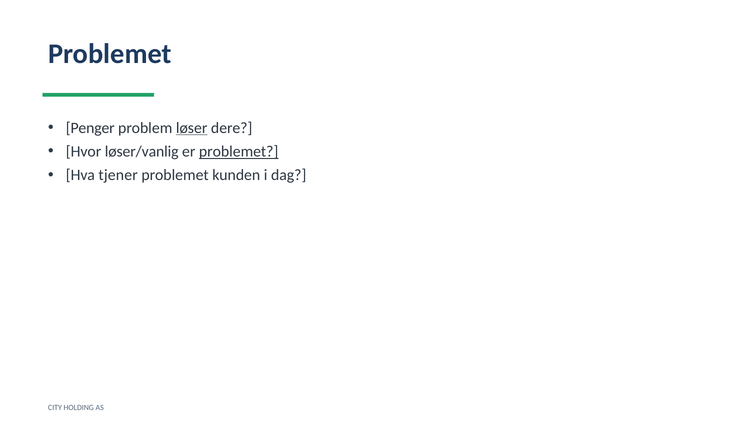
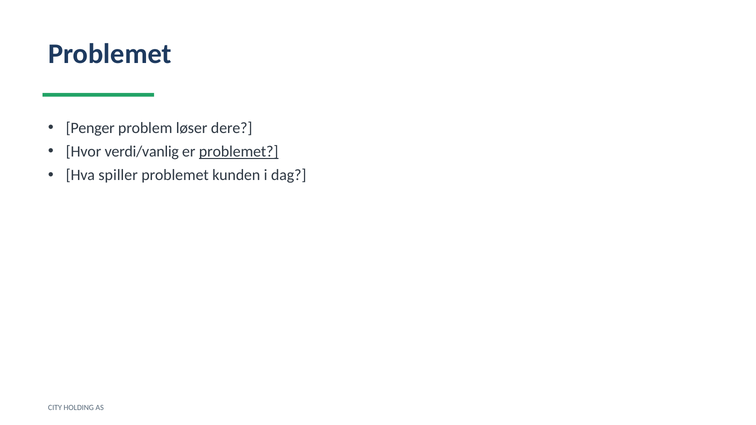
løser underline: present -> none
løser/vanlig: løser/vanlig -> verdi/vanlig
tjener: tjener -> spiller
